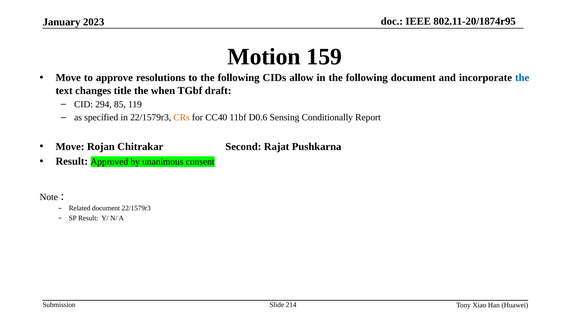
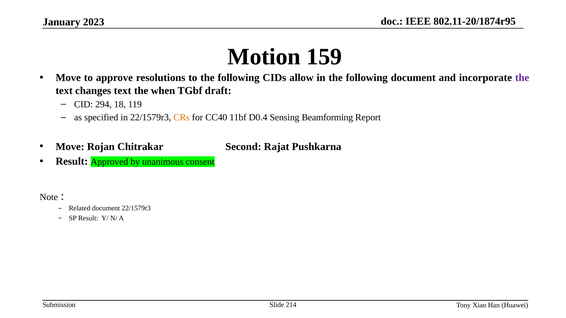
the at (522, 78) colour: blue -> purple
changes title: title -> text
85: 85 -> 18
D0.6: D0.6 -> D0.4
Conditionally: Conditionally -> Beamforming
